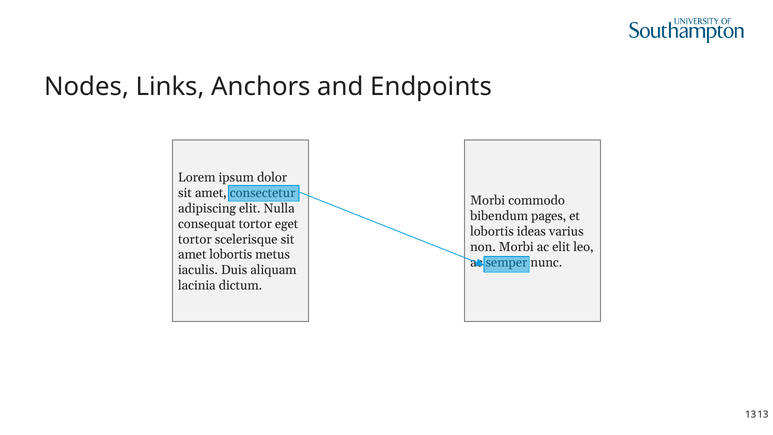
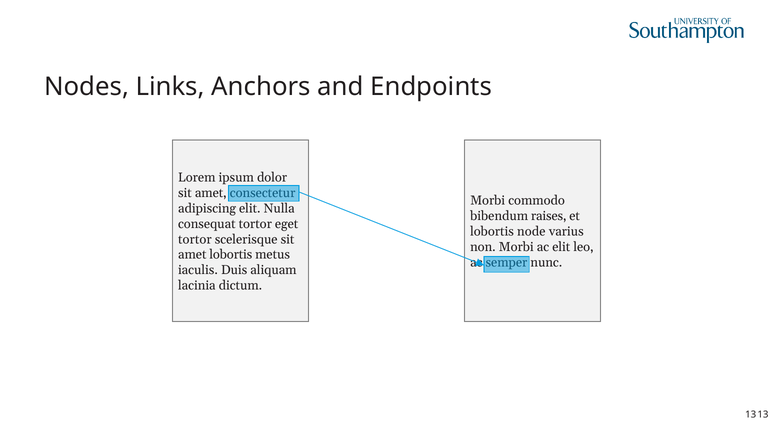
pages: pages -> raises
ideas: ideas -> node
